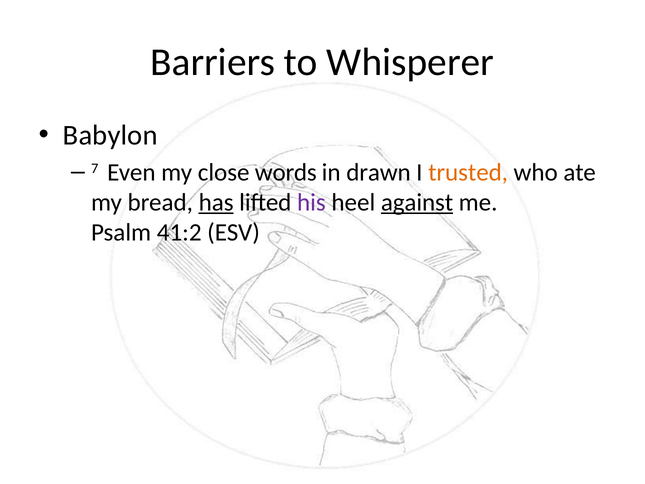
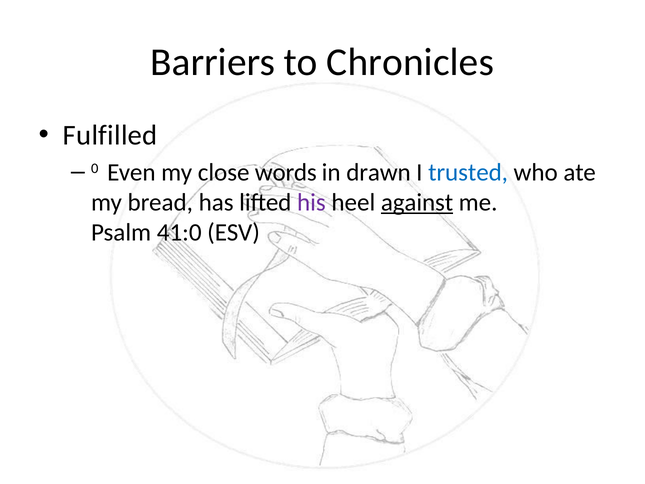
Whisperer: Whisperer -> Chronicles
Babylon: Babylon -> Fulfilled
7: 7 -> 0
trusted colour: orange -> blue
has underline: present -> none
41:2: 41:2 -> 41:0
